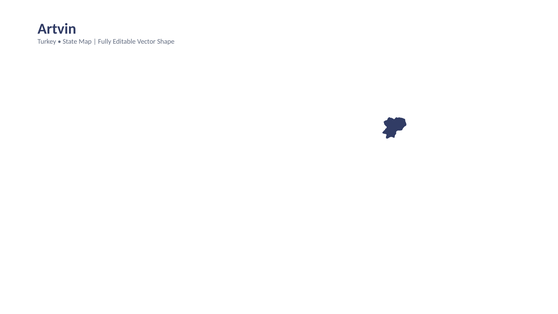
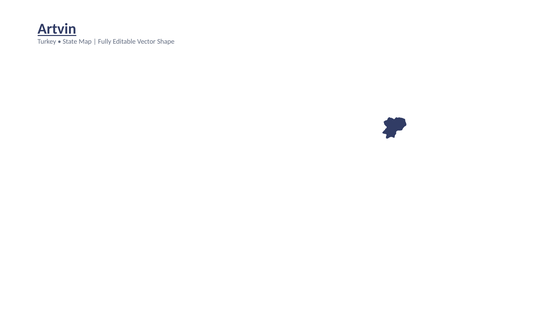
Artvin underline: none -> present
